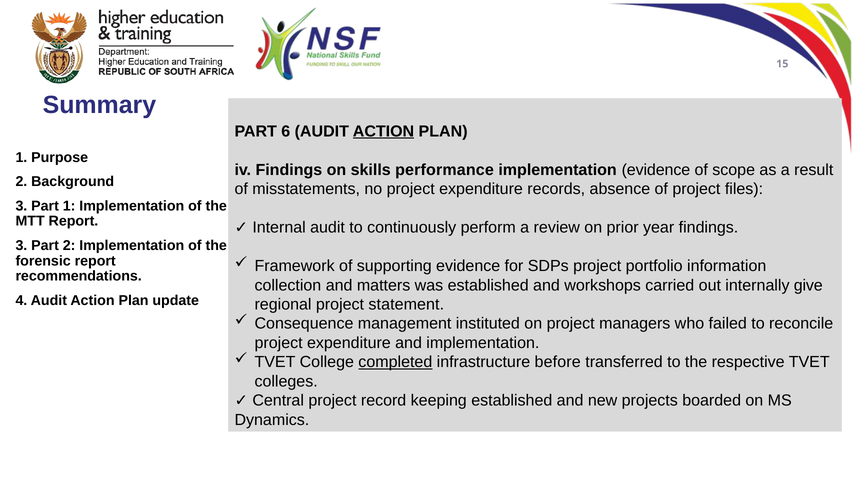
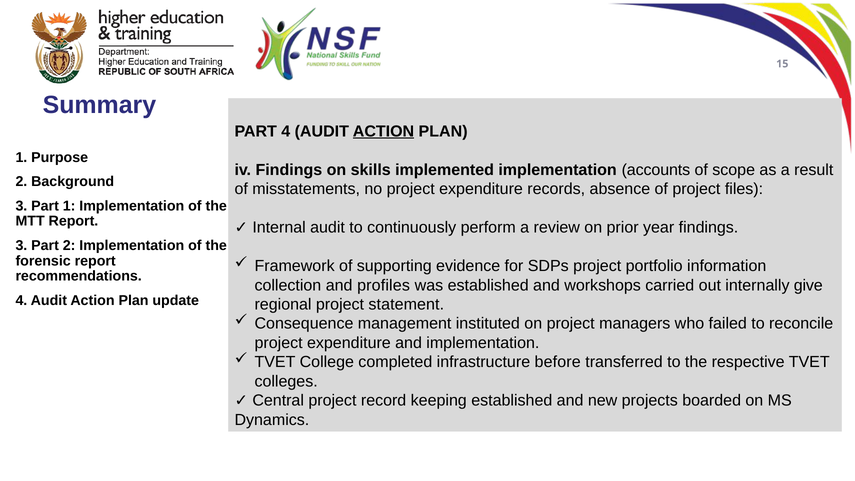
PART 6: 6 -> 4
performance: performance -> implemented
implementation evidence: evidence -> accounts
matters: matters -> profiles
completed underline: present -> none
